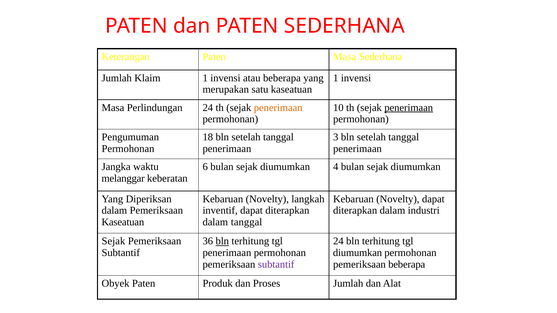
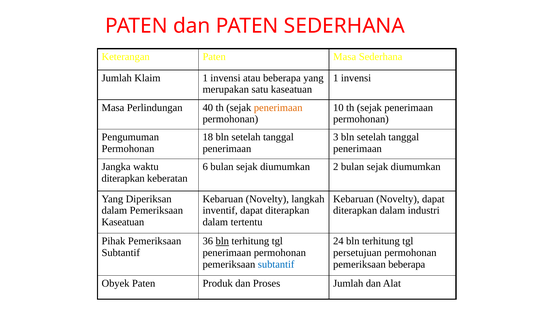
Perlindungan 24: 24 -> 40
penerimaan at (409, 108) underline: present -> none
4: 4 -> 2
melanggar at (123, 178): melanggar -> diterapkan
dalam tanggal: tanggal -> tertentu
Sejak at (113, 241): Sejak -> Pihak
diumumkan at (358, 253): diumumkan -> persetujuan
subtantif at (276, 264) colour: purple -> blue
